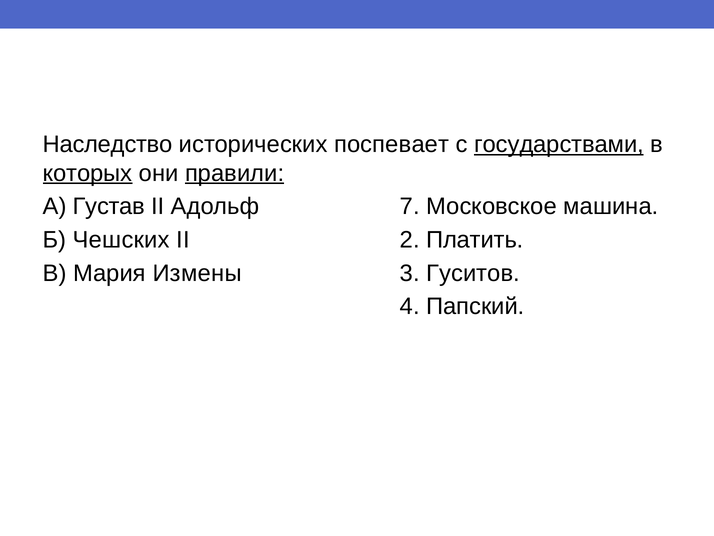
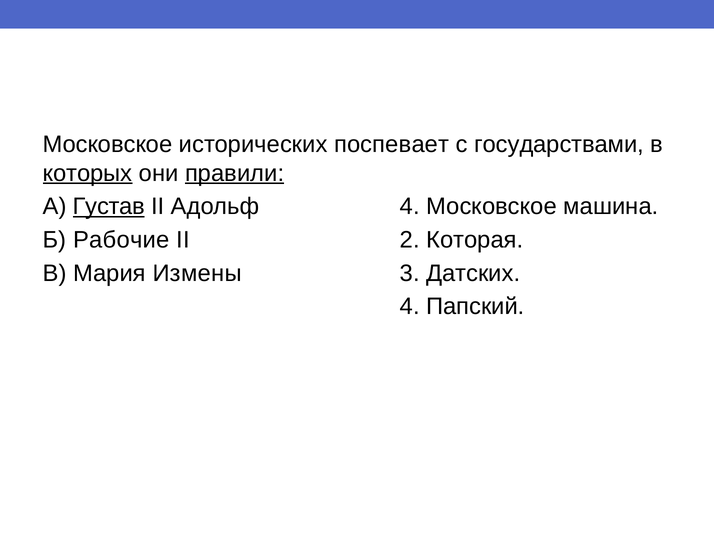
Наследство at (108, 144): Наследство -> Московское
государствами underline: present -> none
Густав underline: none -> present
Адольф 7: 7 -> 4
Чешских: Чешских -> Рабочие
Платить: Платить -> Которая
Гуситов: Гуситов -> Датских
